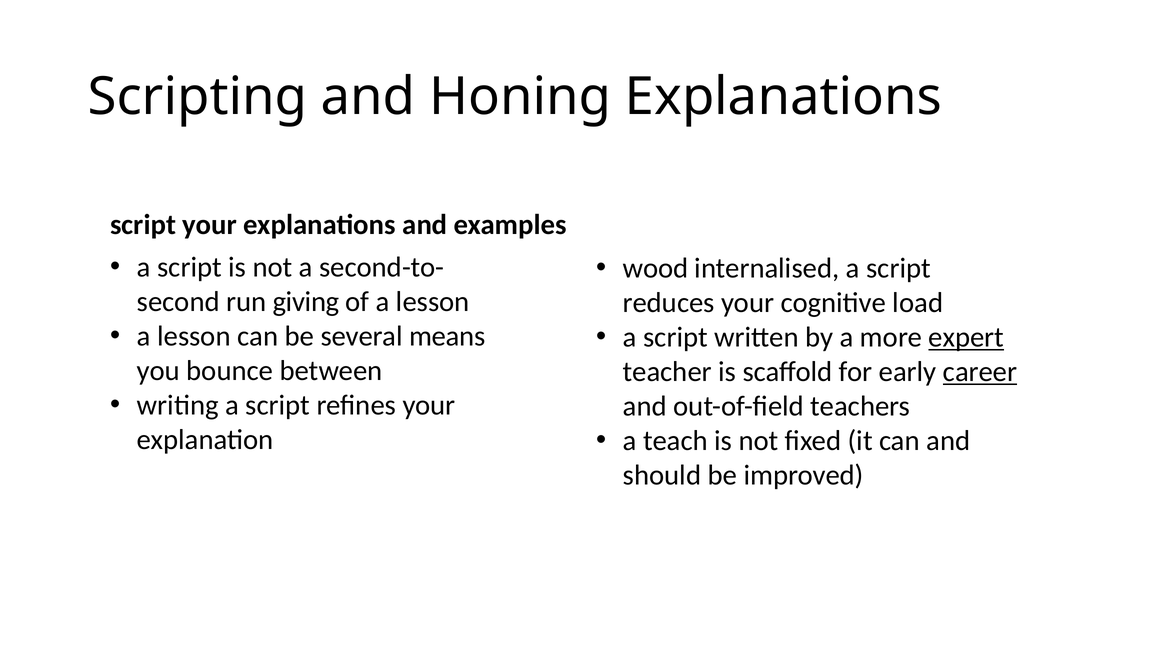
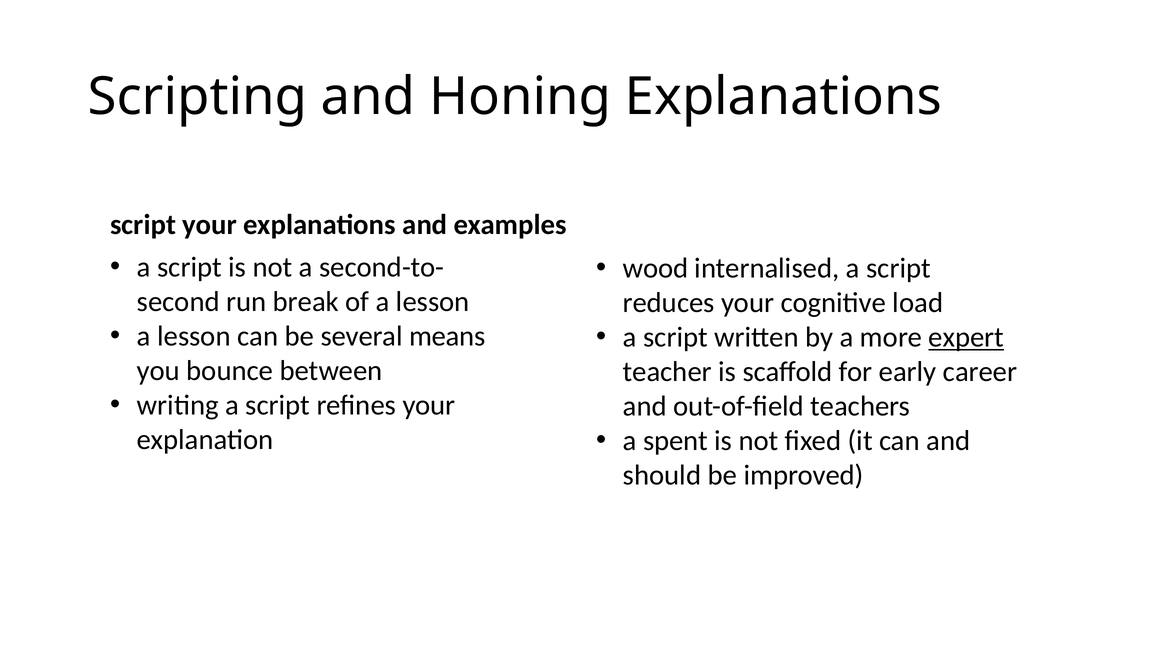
giving: giving -> break
career underline: present -> none
teach: teach -> spent
